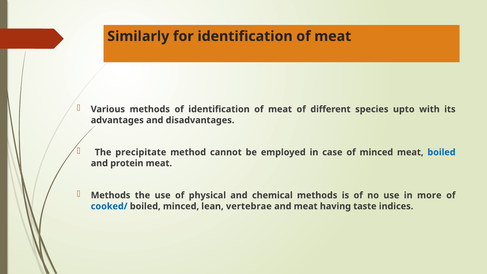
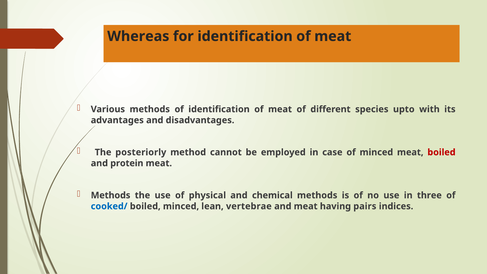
Similarly: Similarly -> Whereas
precipitate: precipitate -> posteriorly
boiled at (441, 152) colour: blue -> red
more: more -> three
taste: taste -> pairs
